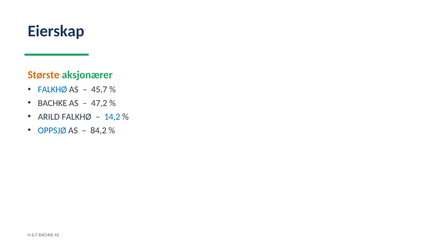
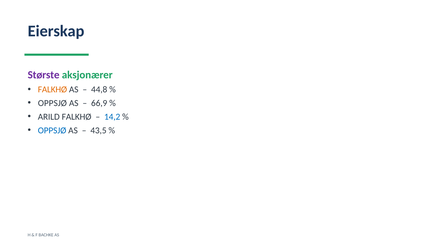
Største colour: orange -> purple
FALKHØ at (52, 89) colour: blue -> orange
45,7: 45,7 -> 44,8
BACHKE at (52, 103): BACHKE -> OPPSJØ
47,2: 47,2 -> 66,9
84,2: 84,2 -> 43,5
